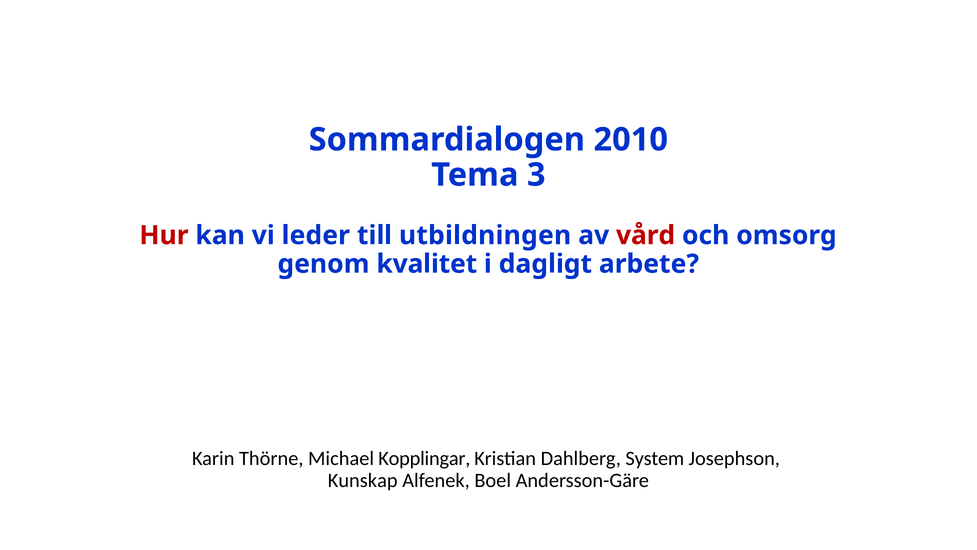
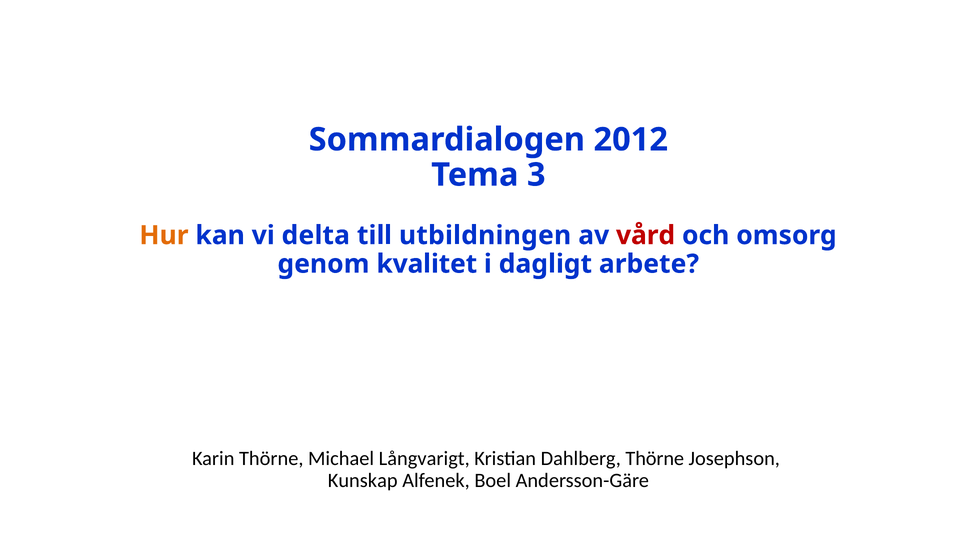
2010: 2010 -> 2012
Hur colour: red -> orange
leder: leder -> delta
Kopplingar: Kopplingar -> Långvarigt
Dahlberg System: System -> Thörne
